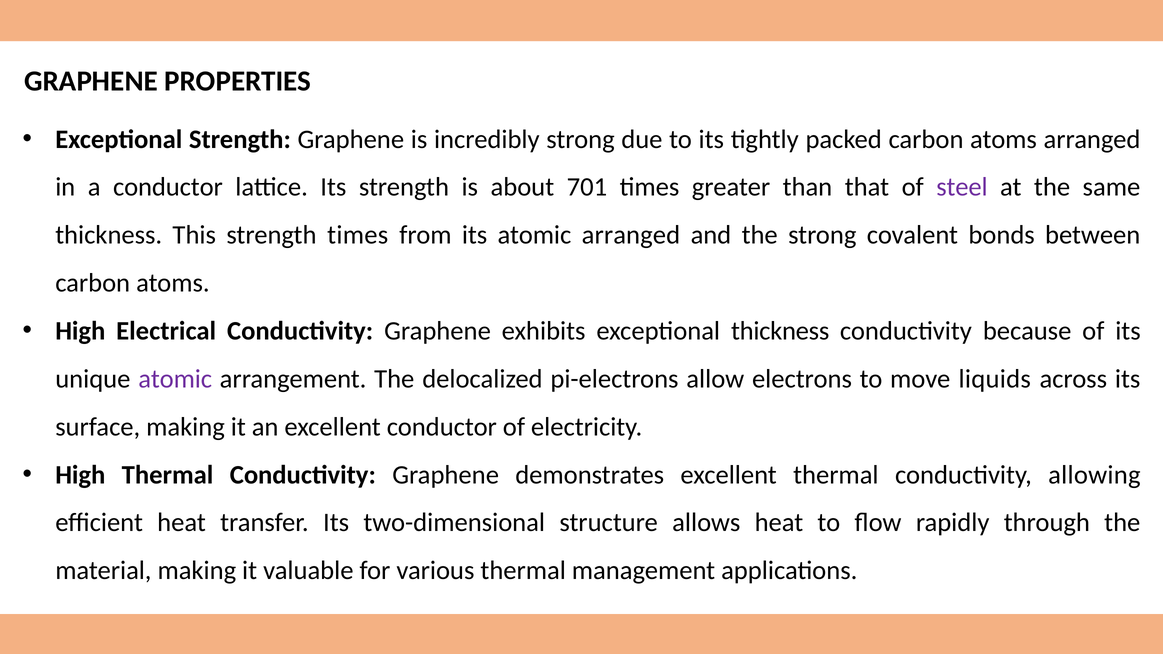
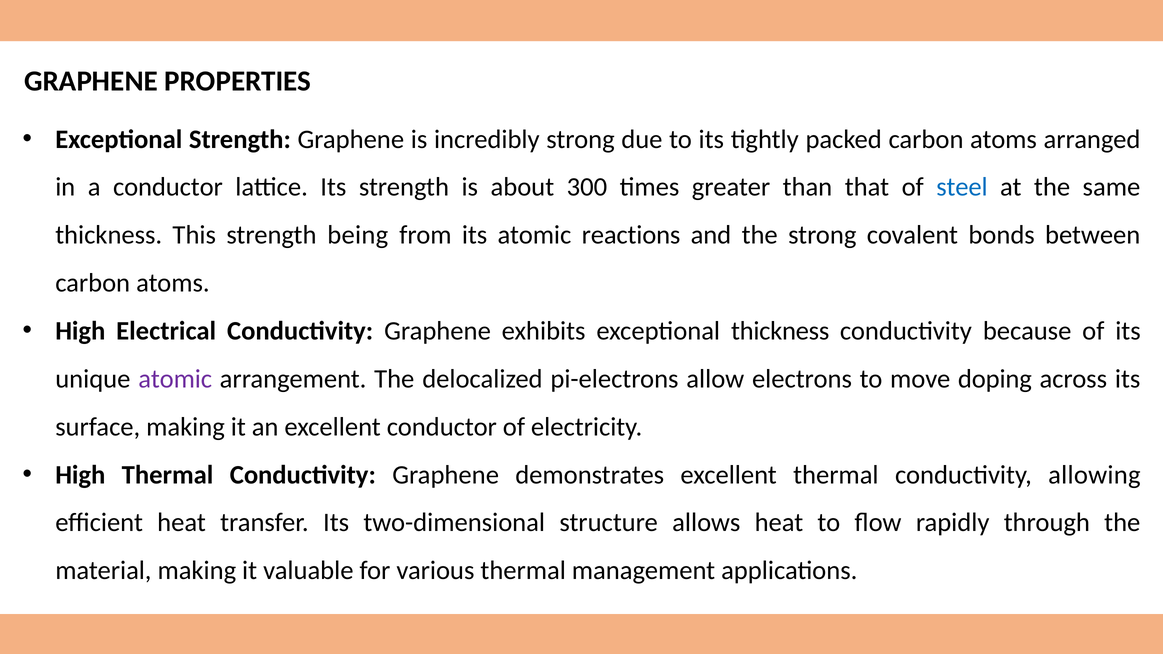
701: 701 -> 300
steel colour: purple -> blue
strength times: times -> being
atomic arranged: arranged -> reactions
liquids: liquids -> doping
